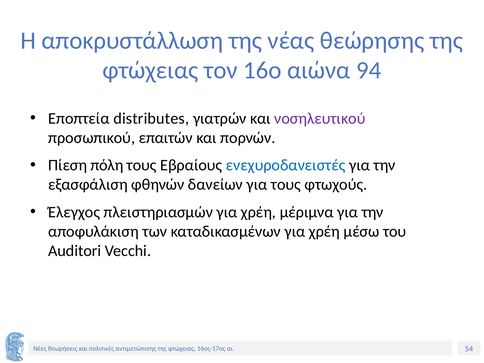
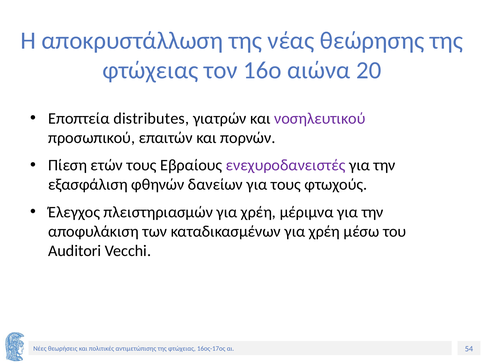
94: 94 -> 20
πόλη: πόλη -> ετών
ενεχυροδανειστές colour: blue -> purple
